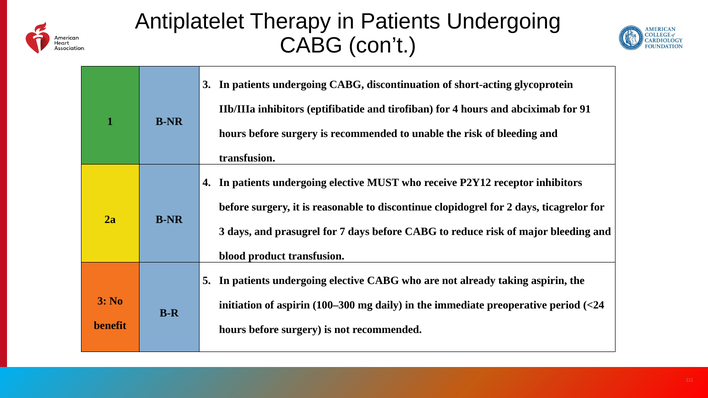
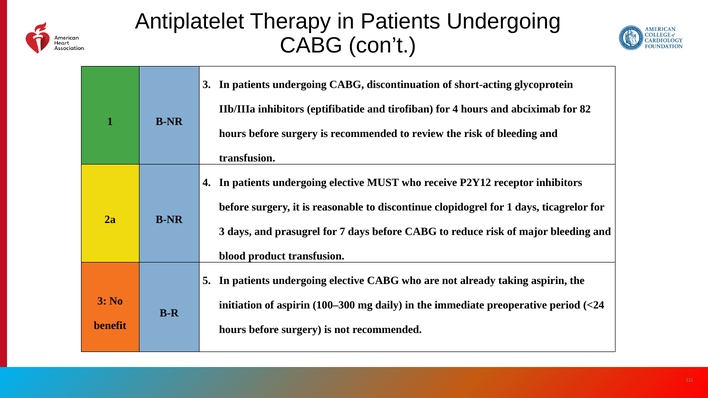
91: 91 -> 82
unable: unable -> review
for 2: 2 -> 1
